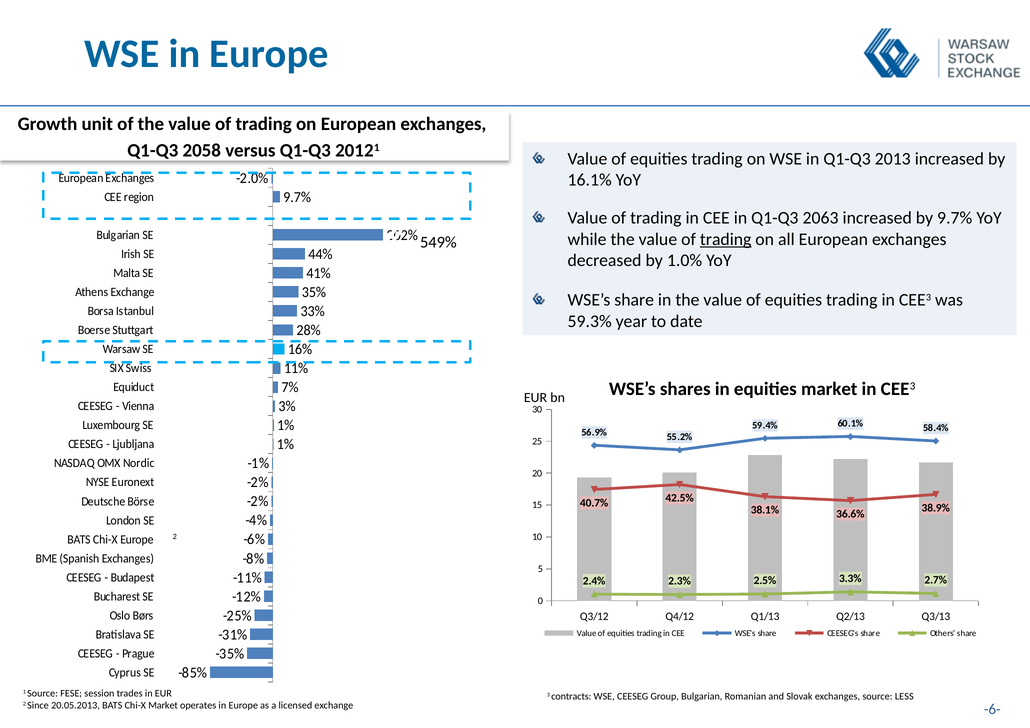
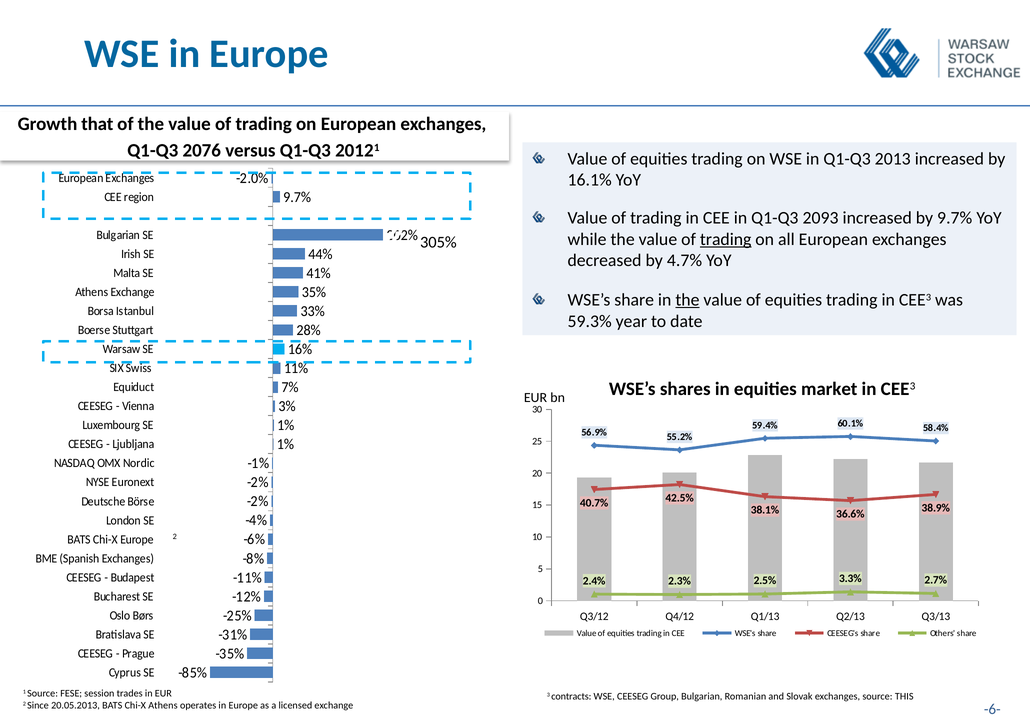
unit: unit -> that
2058: 2058 -> 2076
2063: 2063 -> 2093
549%: 549% -> 305%
1.0%: 1.0% -> 4.7%
the at (687, 300) underline: none -> present
LESS: LESS -> THIS
Chi-X Market: Market -> Athens
